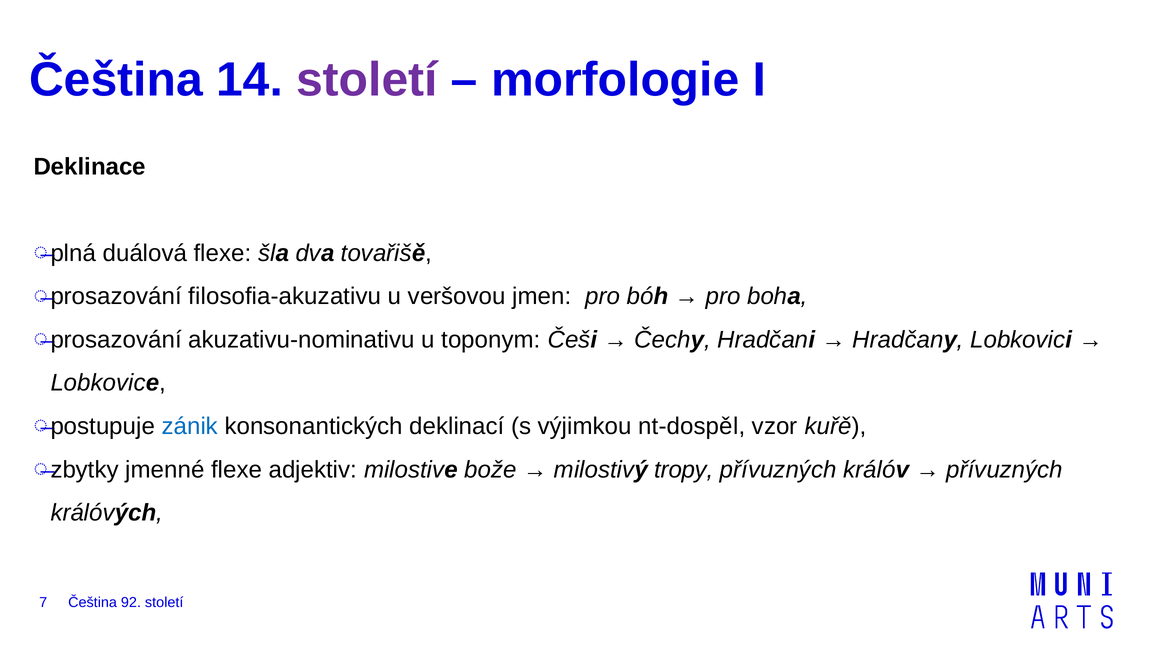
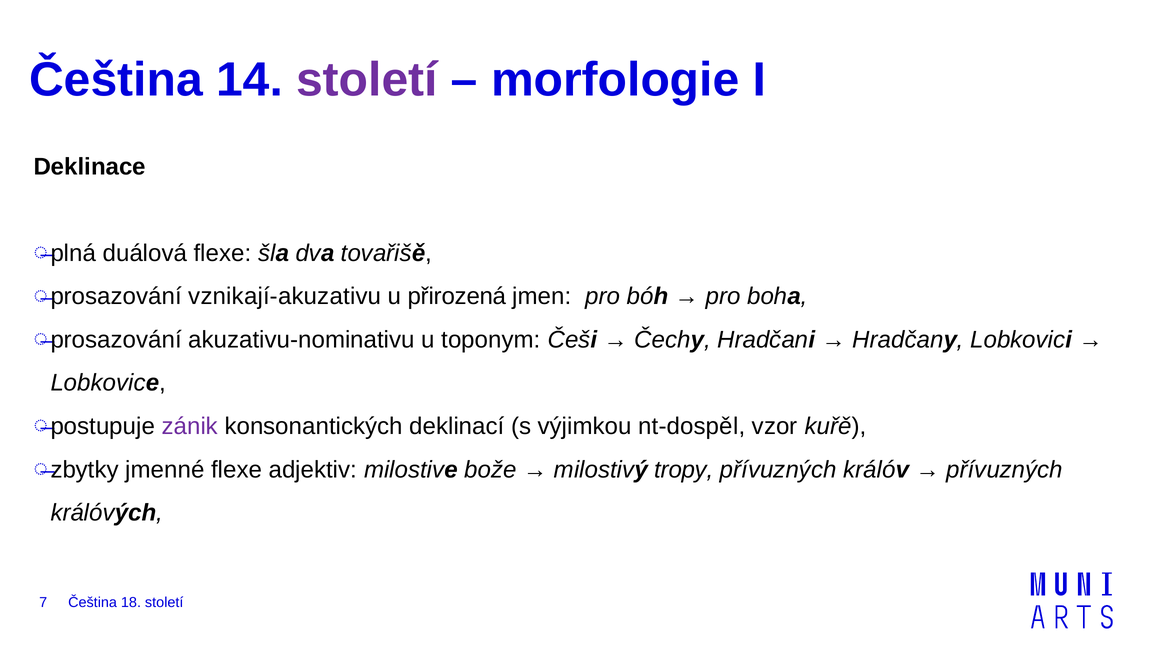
filosofia-akuzativu: filosofia-akuzativu -> vznikají-akuzativu
veršovou: veršovou -> přirozená
zánik colour: blue -> purple
92: 92 -> 18
